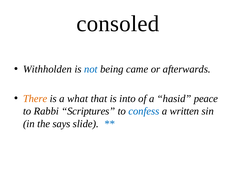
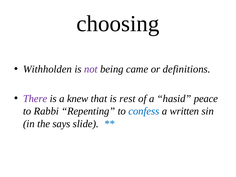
consoled: consoled -> choosing
not colour: blue -> purple
afterwards: afterwards -> definitions
There colour: orange -> purple
what: what -> knew
into: into -> rest
Scriptures: Scriptures -> Repenting
